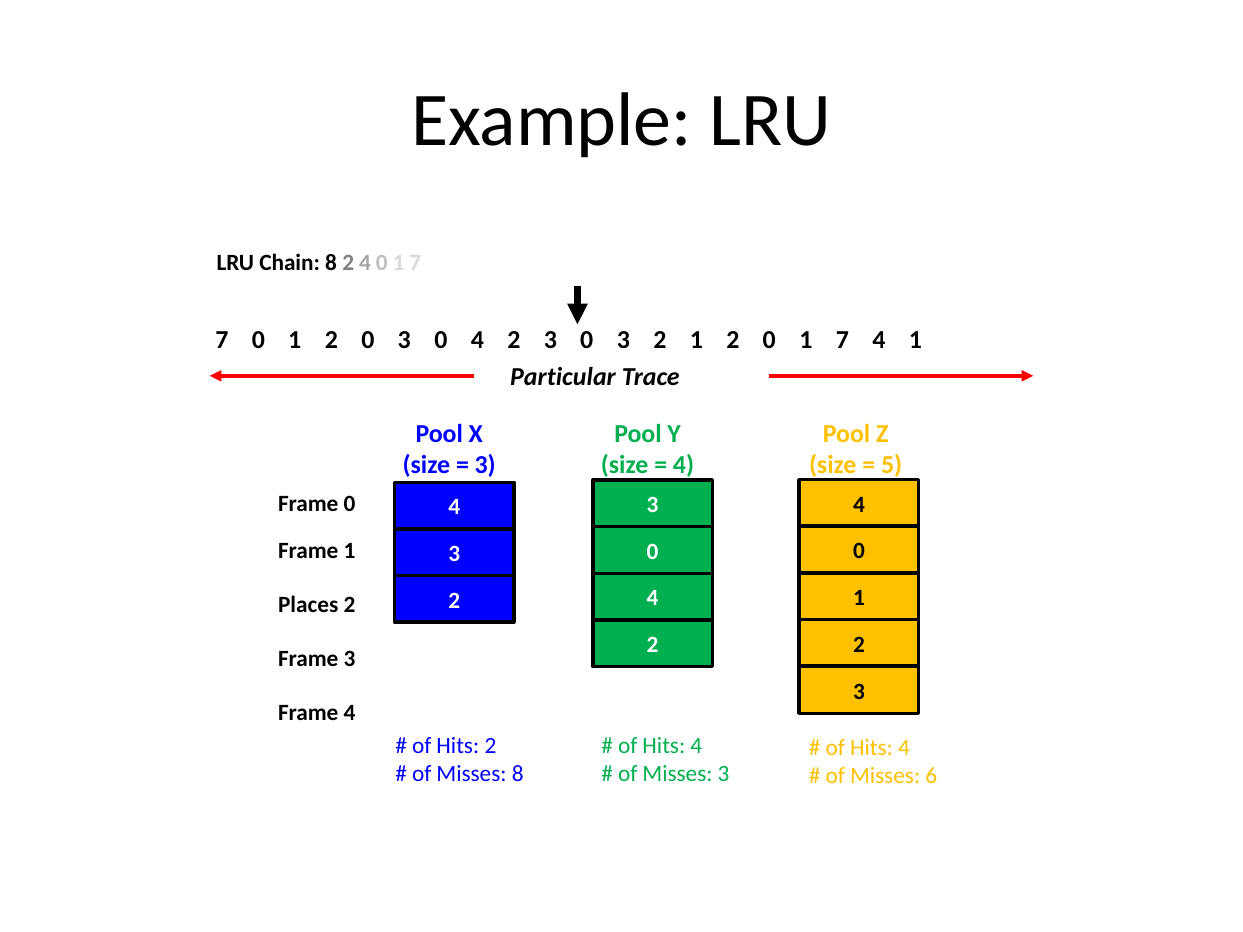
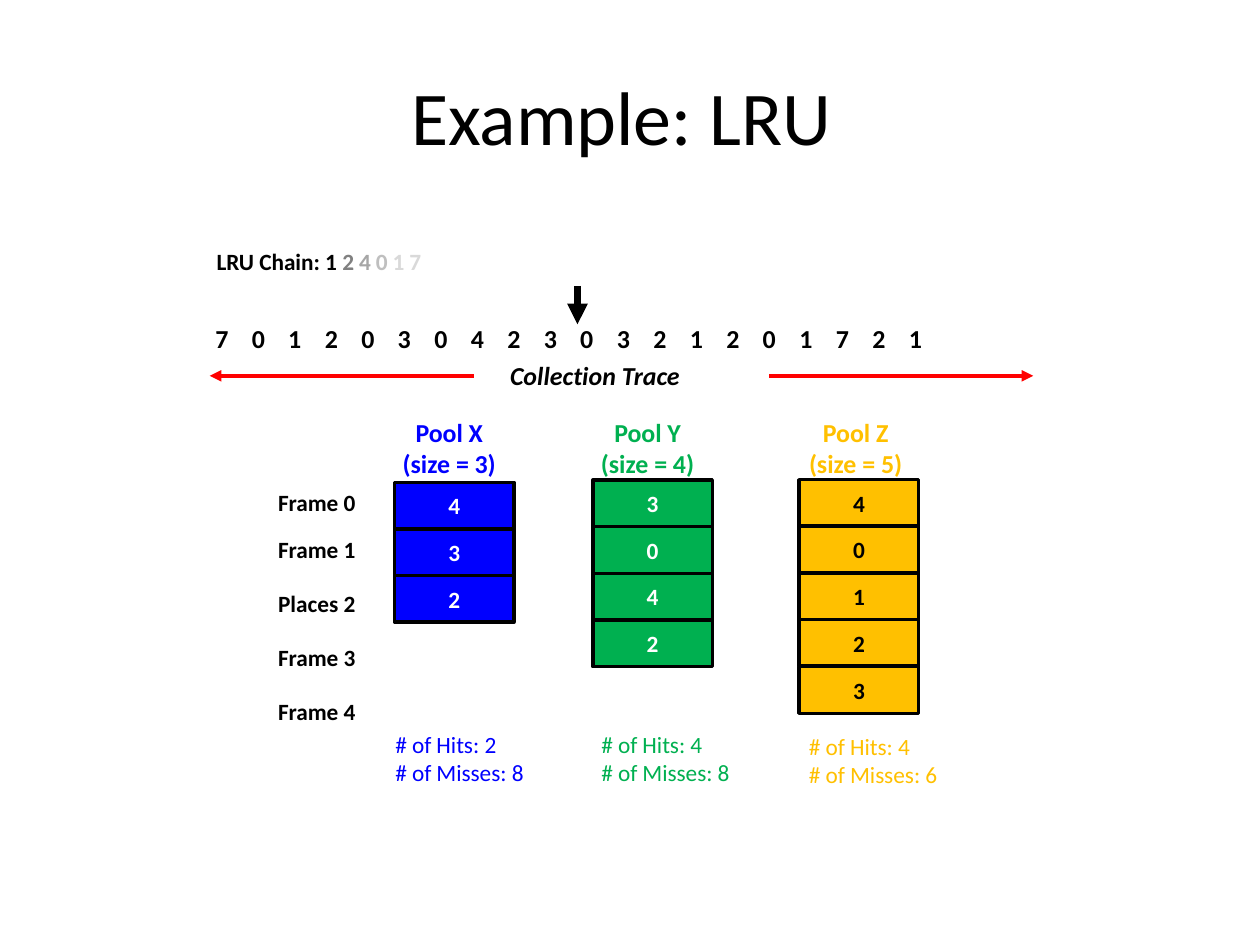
Chain 8: 8 -> 1
7 4: 4 -> 2
Particular: Particular -> Collection
3 at (724, 774): 3 -> 8
